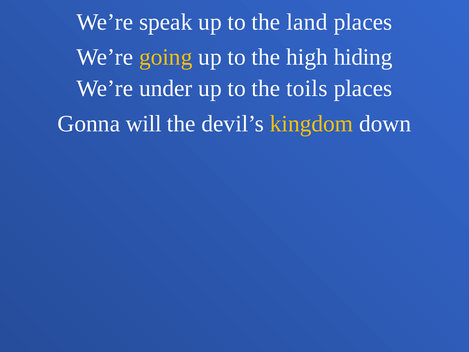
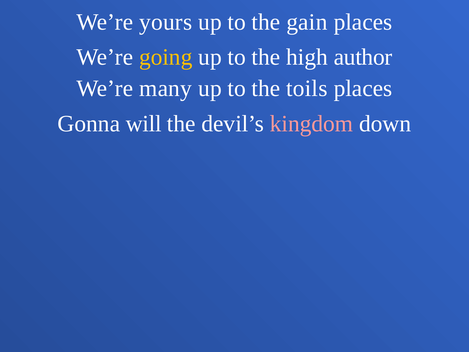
speak: speak -> yours
land: land -> gain
hiding: hiding -> author
under: under -> many
kingdom colour: yellow -> pink
